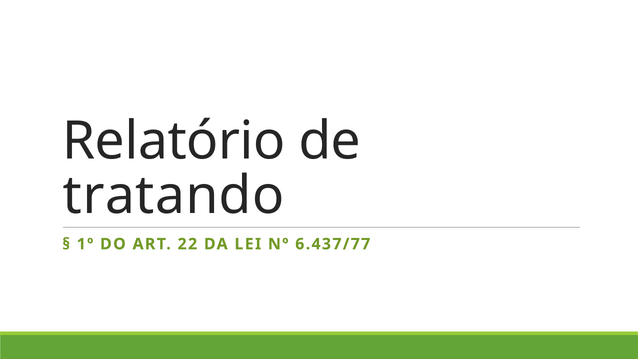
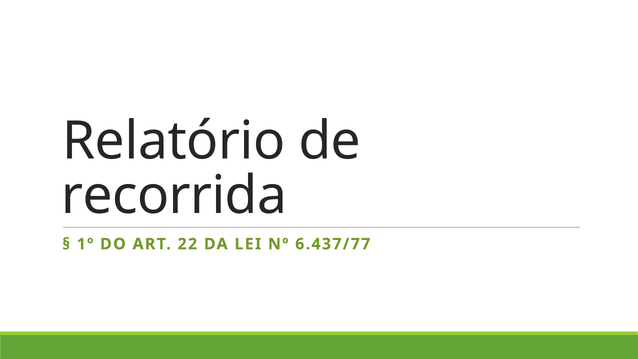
tratando: tratando -> recorrida
